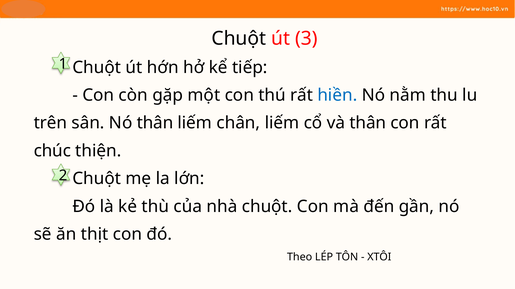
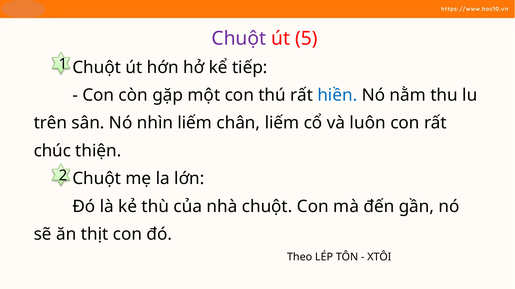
Chuột at (239, 39) colour: black -> purple
3: 3 -> 5
Nó thân: thân -> nhìn
và thân: thân -> luôn
